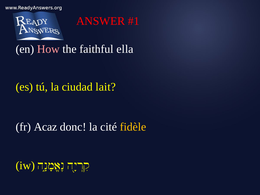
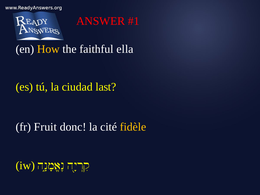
How colour: pink -> yellow
lait: lait -> last
Acaz: Acaz -> Fruit
